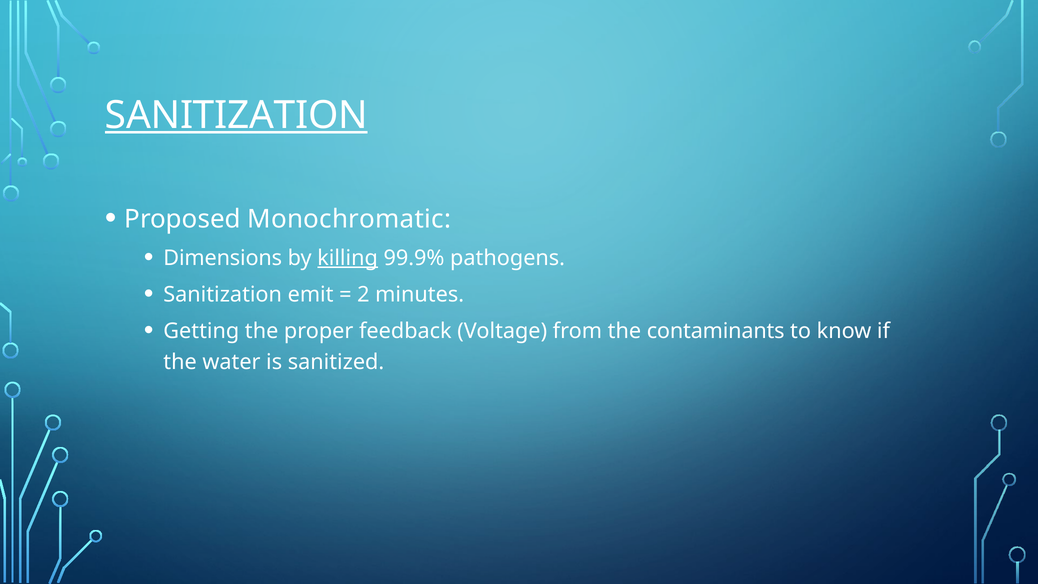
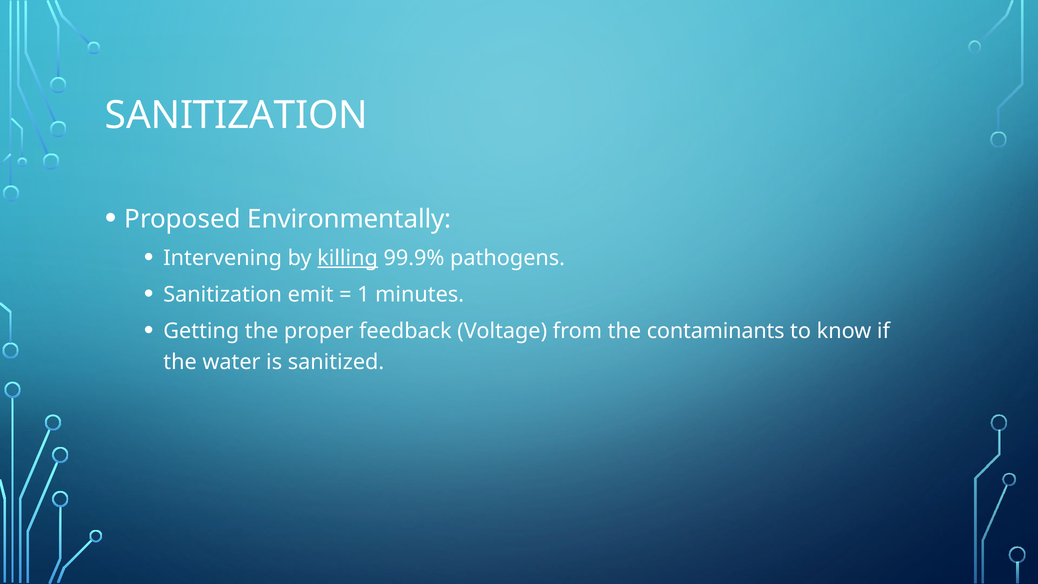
SANITIZATION at (236, 115) underline: present -> none
Monochromatic: Monochromatic -> Environmentally
Dimensions: Dimensions -> Intervening
2: 2 -> 1
